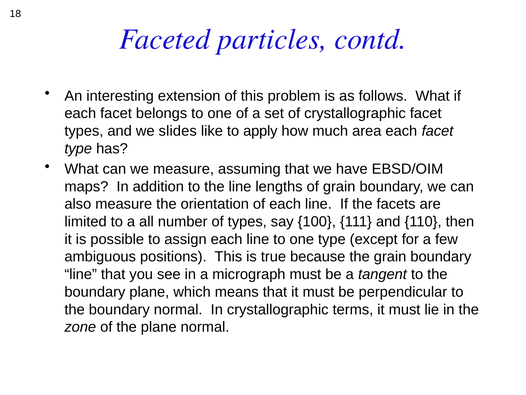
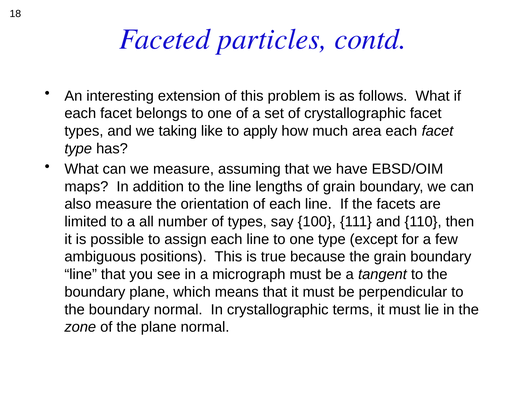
slides: slides -> taking
